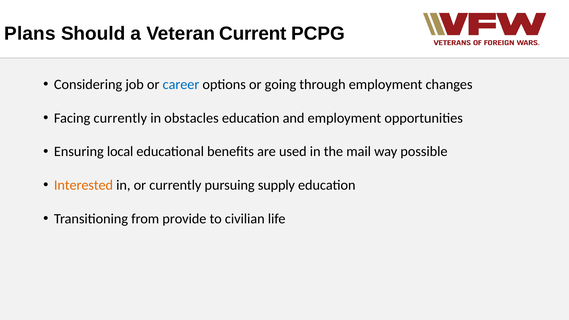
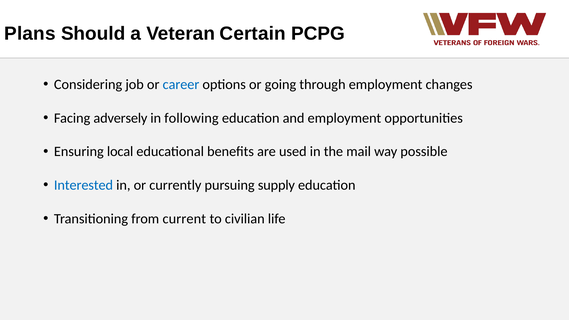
Current: Current -> Certain
Facing currently: currently -> adversely
obstacles: obstacles -> following
Interested colour: orange -> blue
provide: provide -> current
